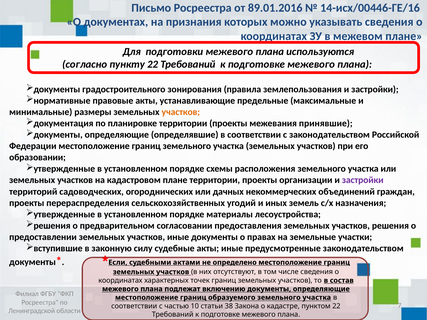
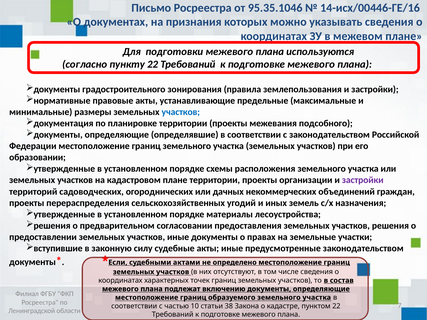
89.01.2016: 89.01.2016 -> 95.35.1046
участков at (181, 112) colour: orange -> blue
принявшие: принявшие -> подсобного
